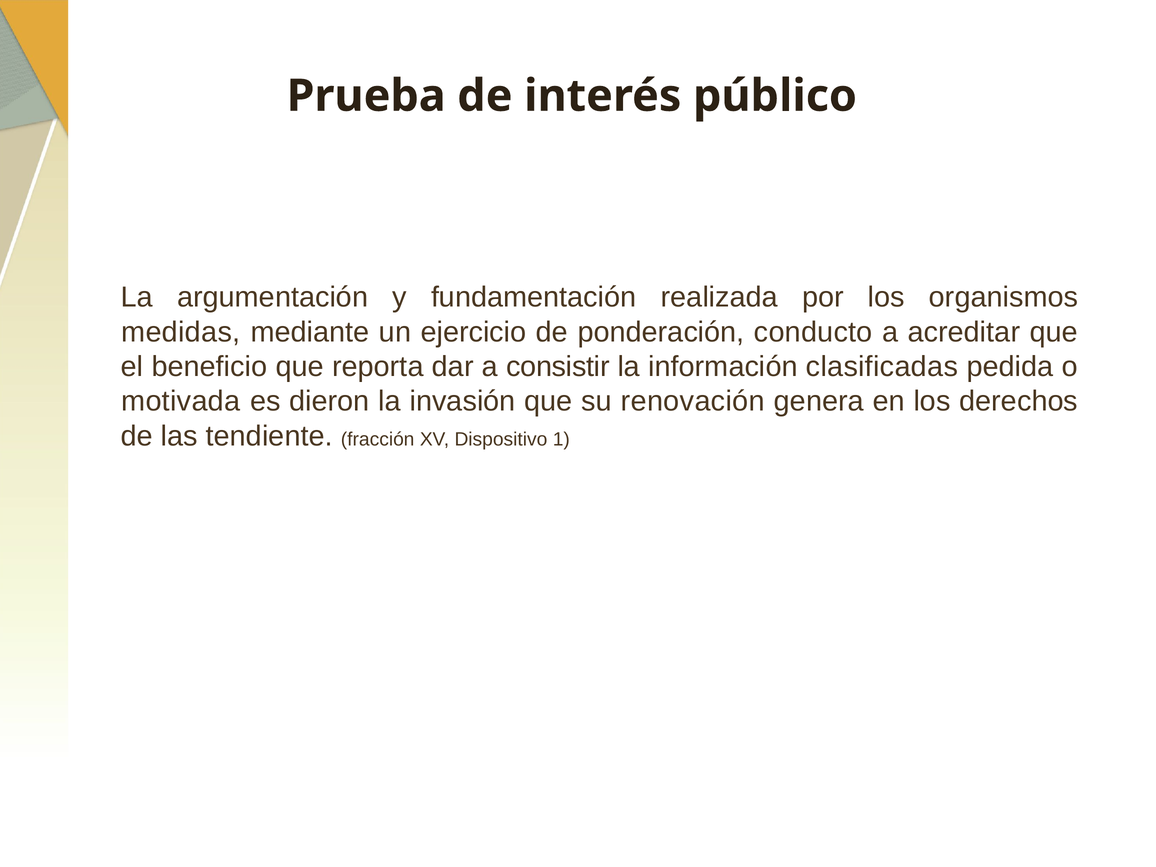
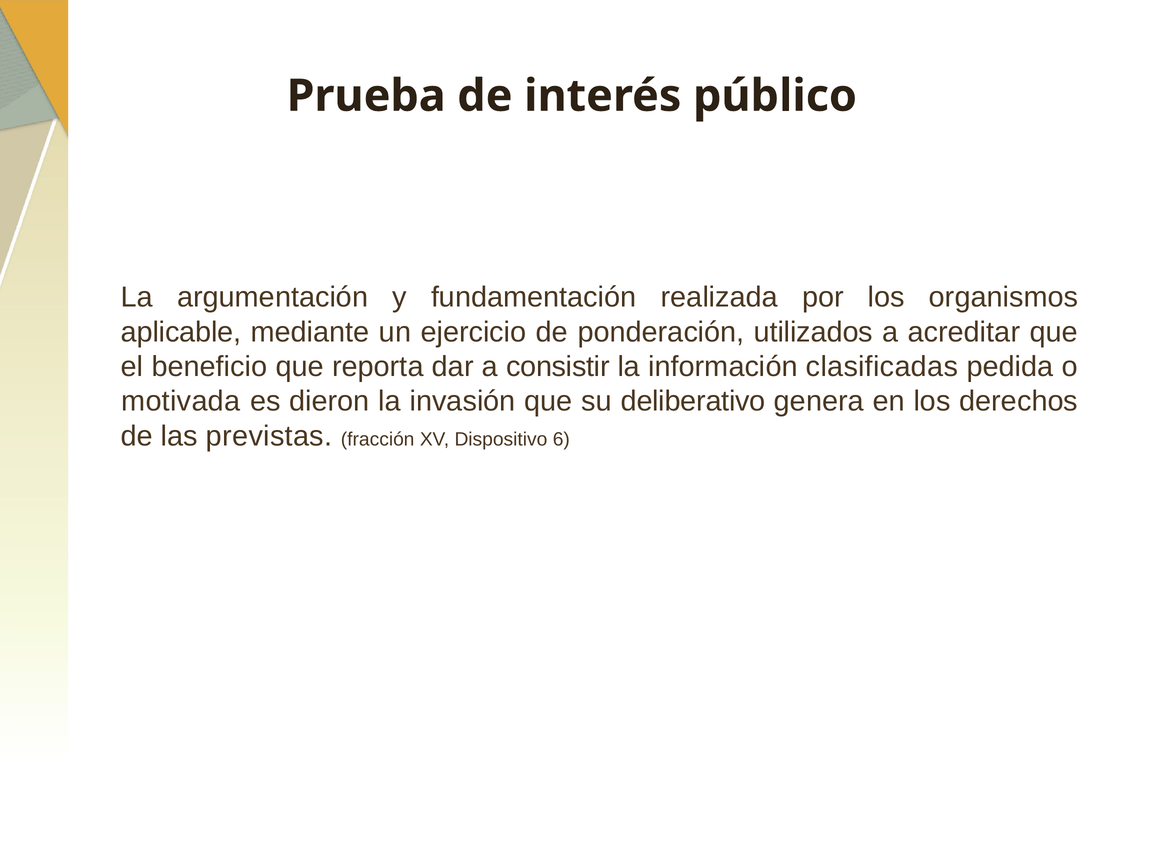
medidas: medidas -> aplicable
conducto: conducto -> utilizados
renovación: renovación -> deliberativo
tendiente: tendiente -> previstas
1: 1 -> 6
